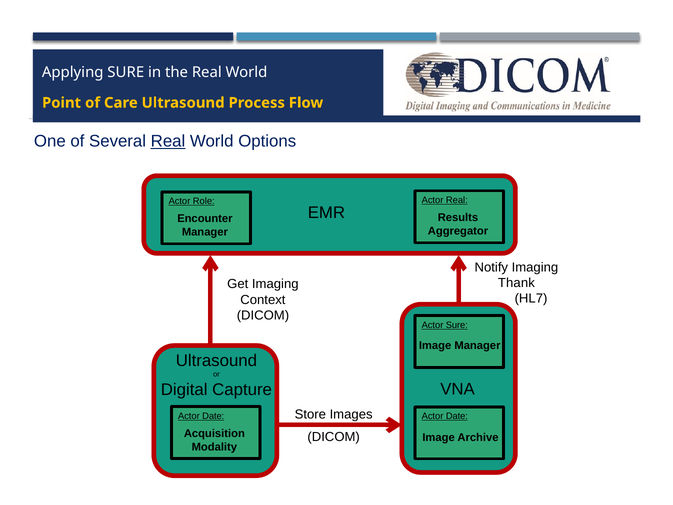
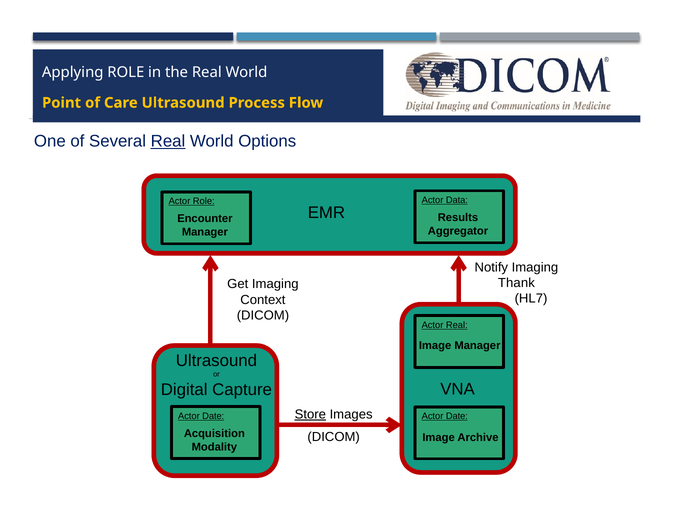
Applying SURE: SURE -> ROLE
Actor Real: Real -> Data
Actor Sure: Sure -> Real
Store underline: none -> present
